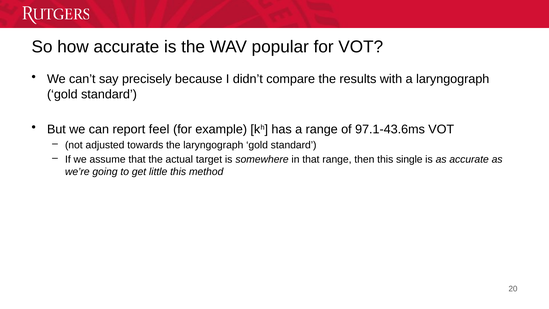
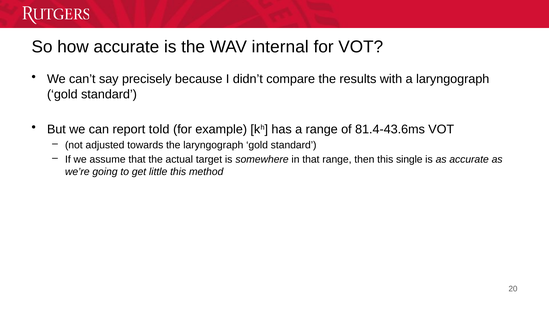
popular: popular -> internal
feel: feel -> told
97.1-43.6ms: 97.1-43.6ms -> 81.4-43.6ms
